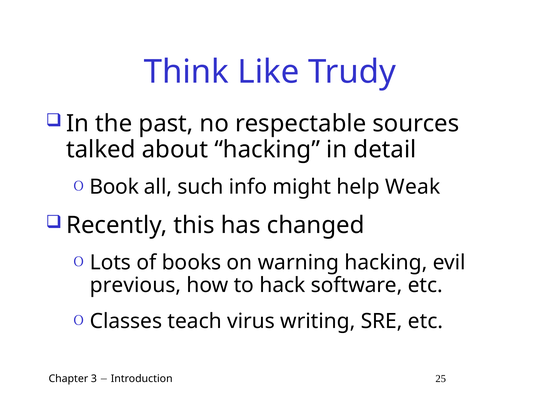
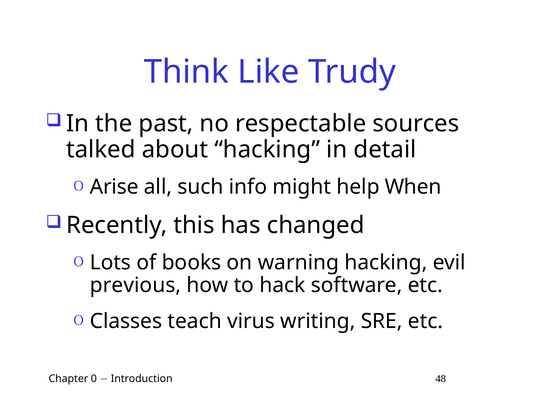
Book: Book -> Arise
Weak: Weak -> When
3: 3 -> 0
25: 25 -> 48
